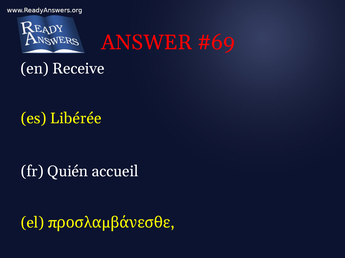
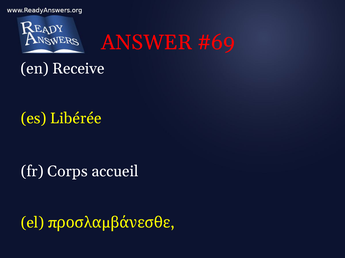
Quién: Quién -> Corps
